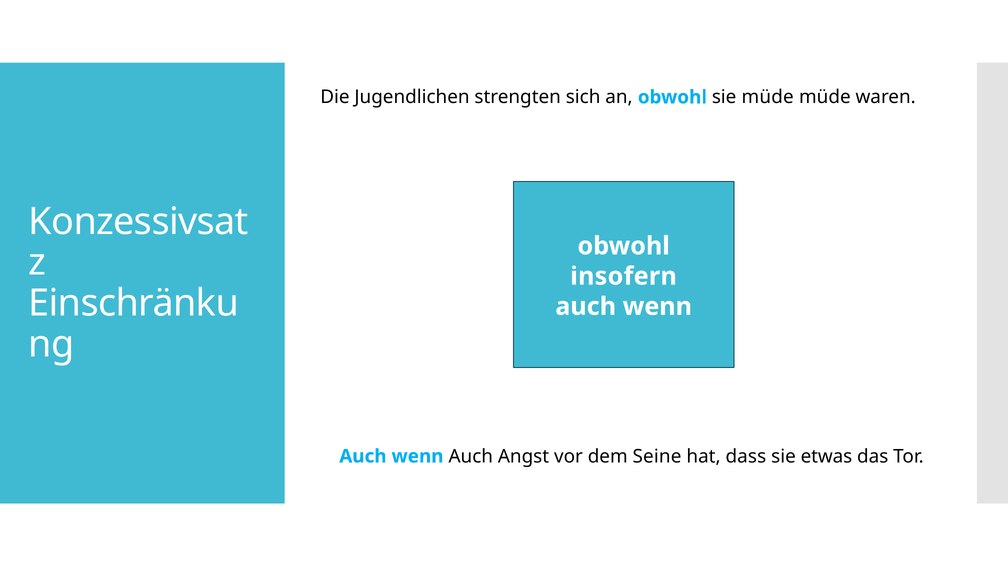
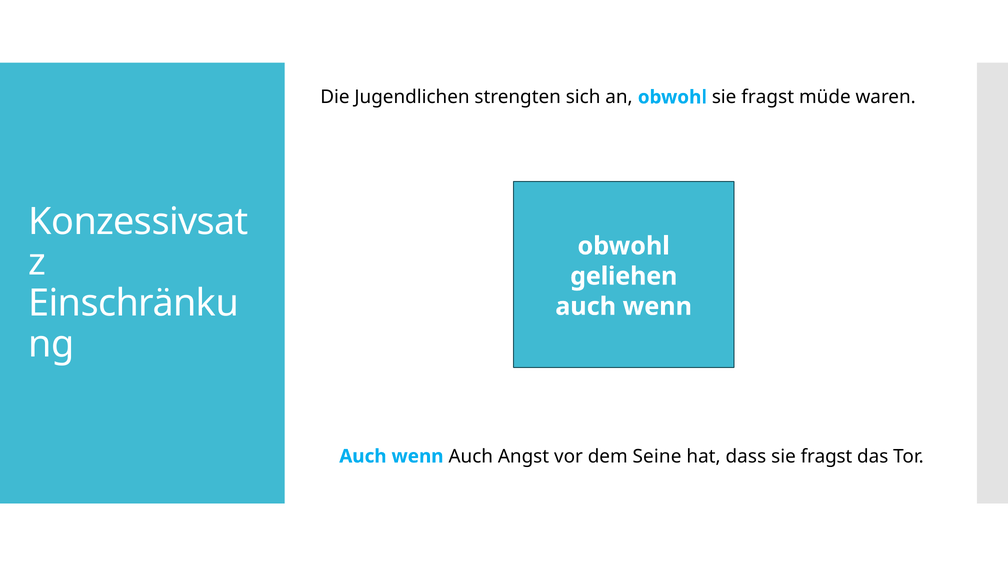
obwohl sie müde: müde -> fragst
insofern: insofern -> geliehen
etwas at (826, 456): etwas -> fragst
